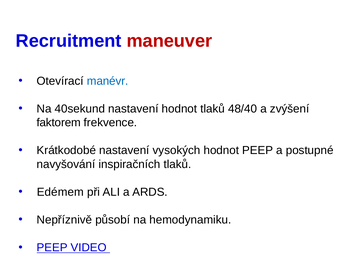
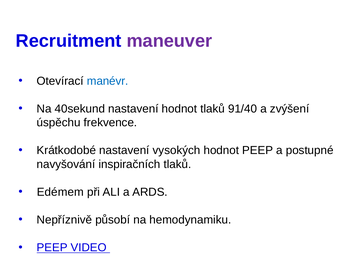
maneuver colour: red -> purple
48/40: 48/40 -> 91/40
faktorem: faktorem -> úspěchu
